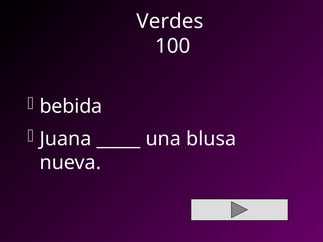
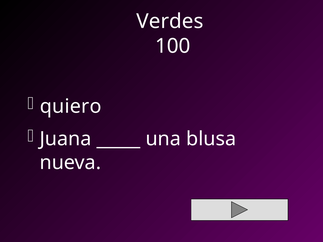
bebida: bebida -> quiero
